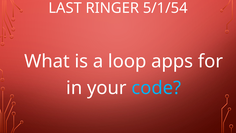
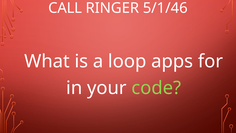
LAST: LAST -> CALL
5/1/54: 5/1/54 -> 5/1/46
code colour: light blue -> light green
